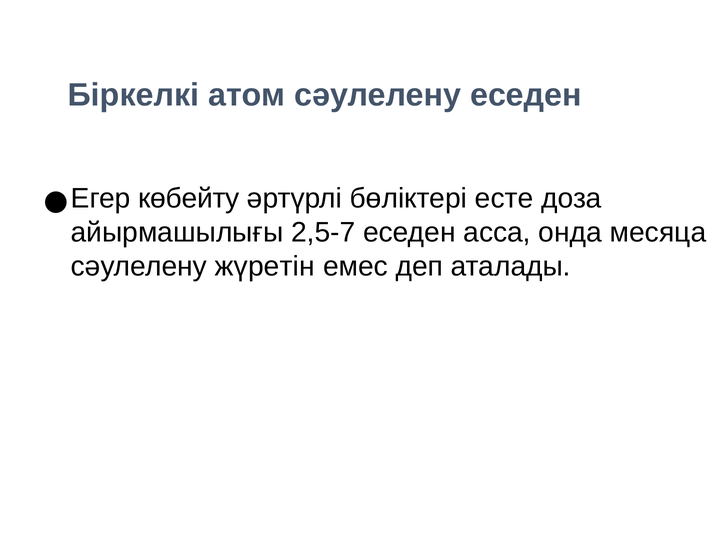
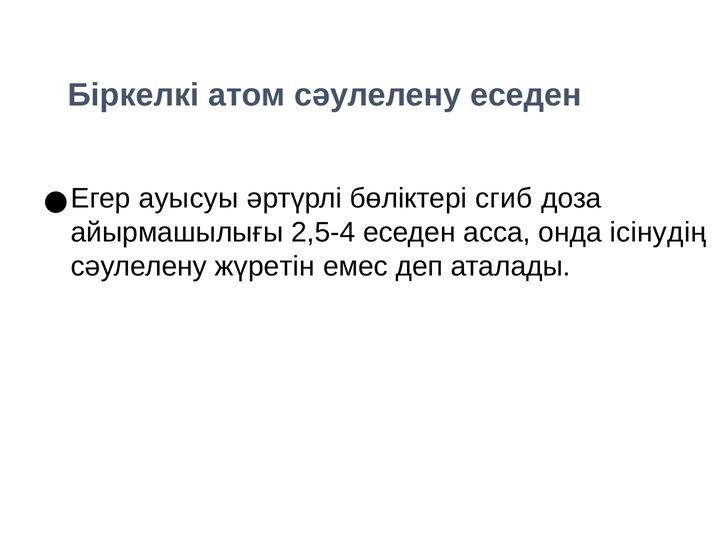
көбейту: көбейту -> ауысуы
есте: есте -> сгиб
2,5-7: 2,5-7 -> 2,5-4
месяца: месяца -> ісінудің
